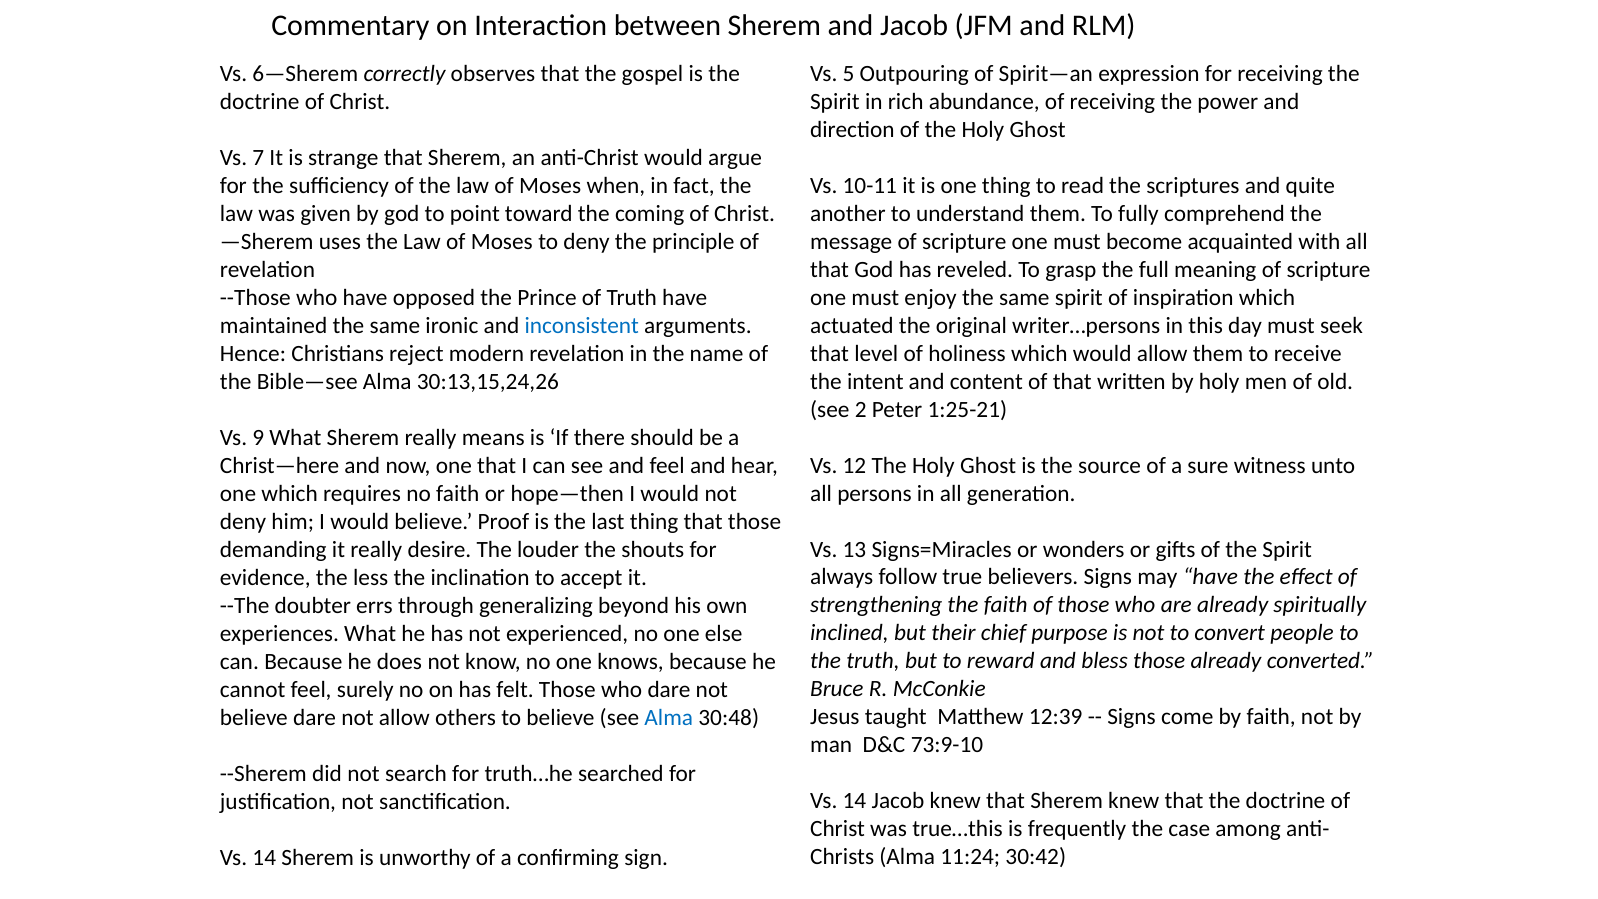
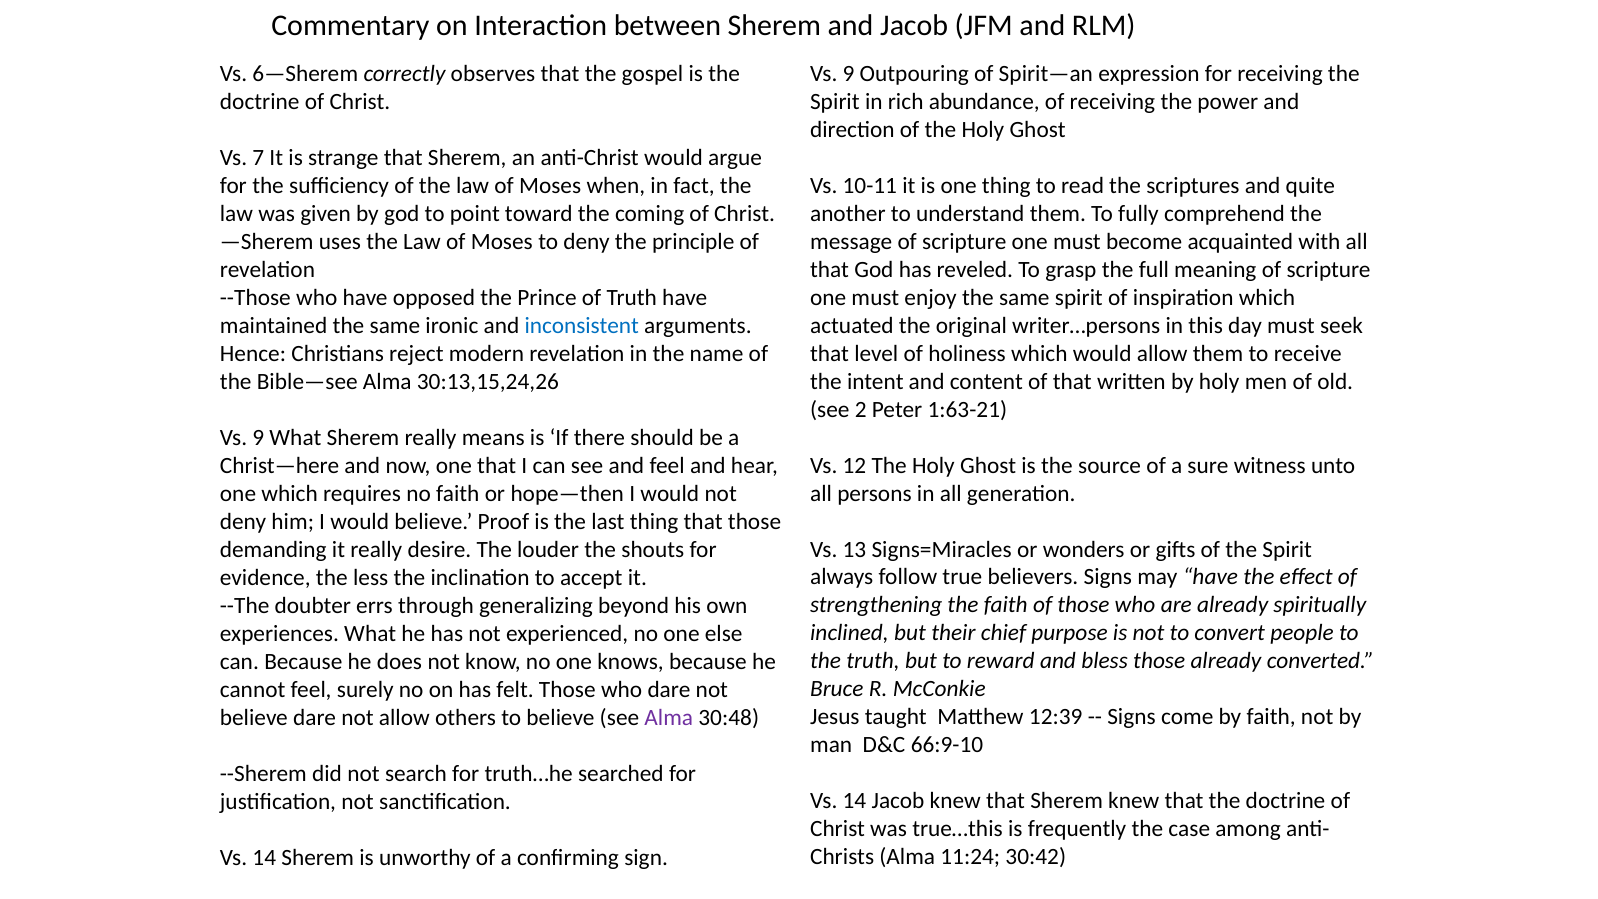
5 at (848, 74): 5 -> 9
1:25-21: 1:25-21 -> 1:63-21
Alma at (669, 717) colour: blue -> purple
73:9-10: 73:9-10 -> 66:9-10
